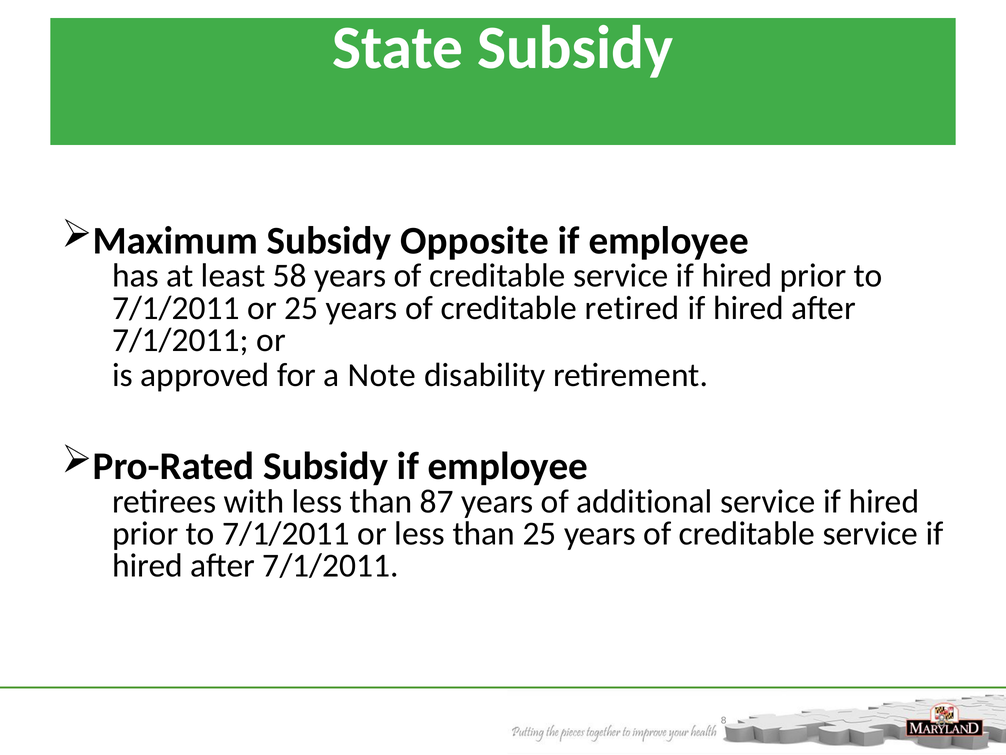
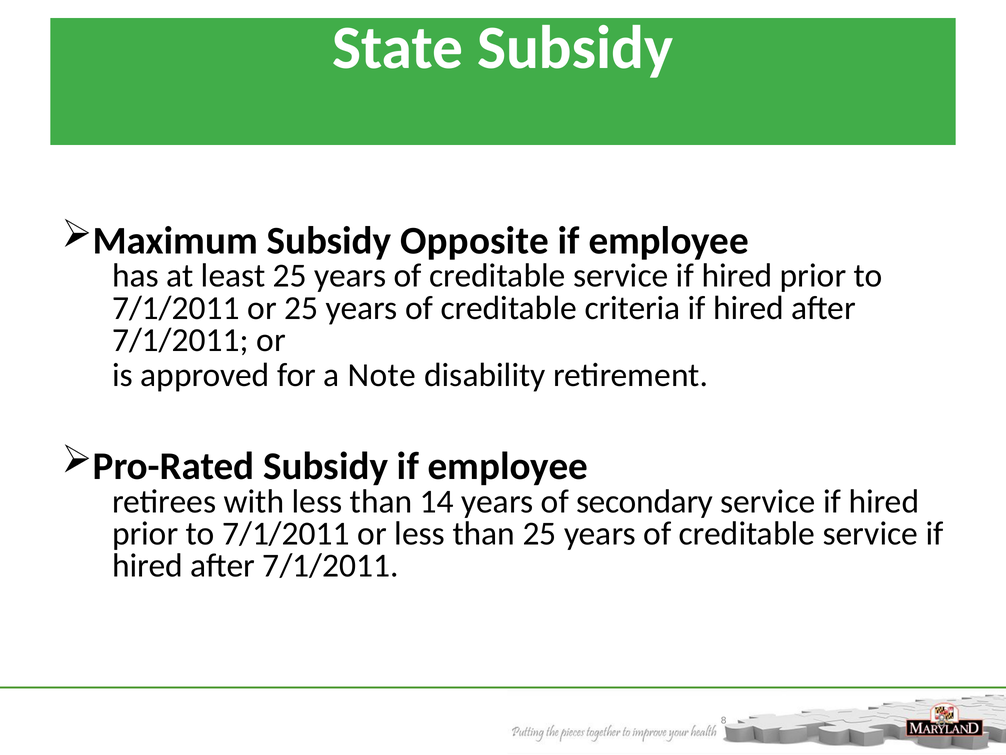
least 58: 58 -> 25
retired: retired -> criteria
87: 87 -> 14
additional: additional -> secondary
